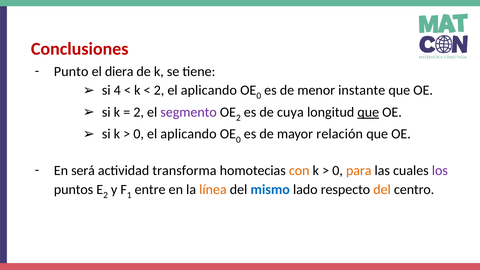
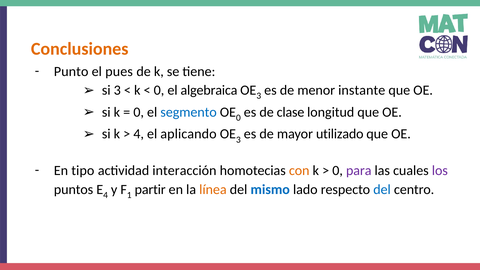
Conclusiones colour: red -> orange
diera: diera -> pues
si 4: 4 -> 3
2 at (159, 90): 2 -> 0
aplicando at (209, 90): aplicando -> algebraica
0 at (259, 96): 0 -> 3
2 at (139, 112): 2 -> 0
segmento colour: purple -> blue
OE 2: 2 -> 0
cuya: cuya -> clase
que at (368, 112) underline: present -> none
0 at (139, 134): 0 -> 4
0 at (238, 140): 0 -> 3
relación: relación -> utilizado
será: será -> tipo
transforma: transforma -> interacción
para colour: orange -> purple
2 at (106, 195): 2 -> 4
entre: entre -> partir
del at (382, 189) colour: orange -> blue
